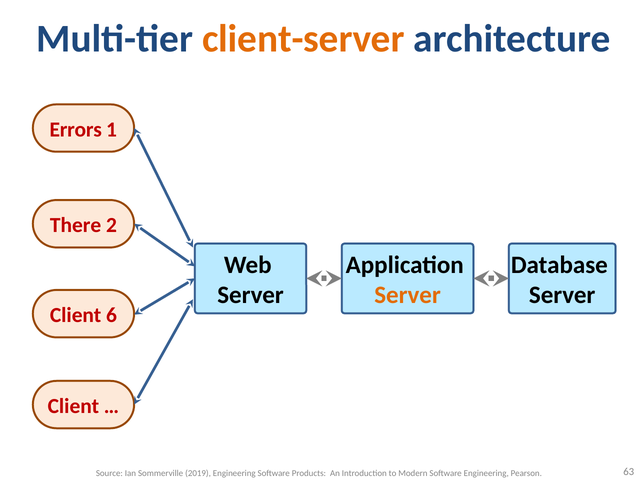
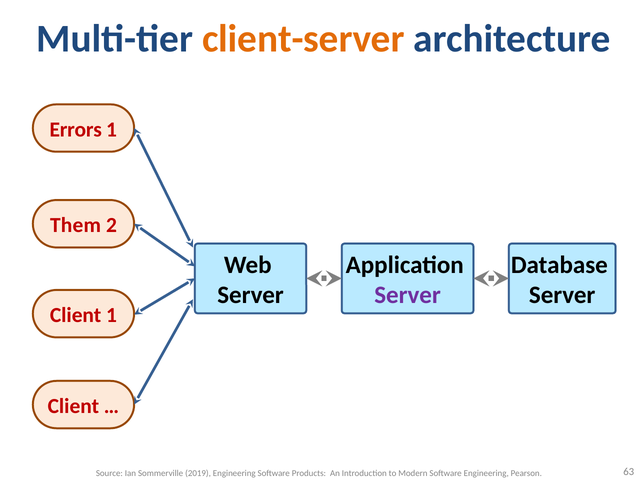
There: There -> Them
Server at (408, 295) colour: orange -> purple
Client 6: 6 -> 1
